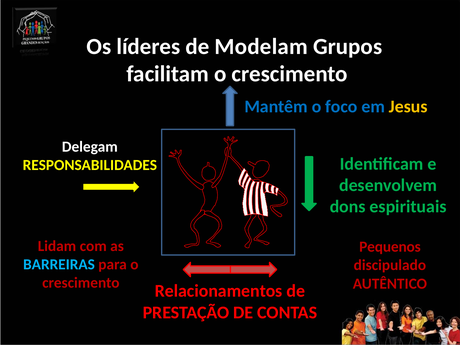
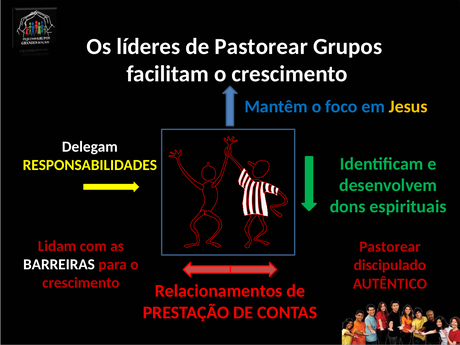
de Modelam: Modelam -> Pastorear
Pequenos at (390, 247): Pequenos -> Pastorear
BARREIRAS colour: light blue -> white
